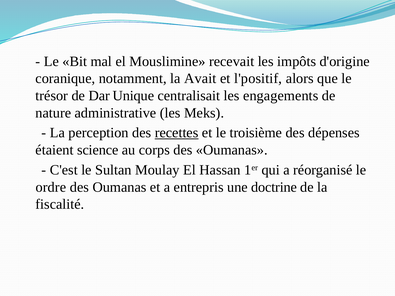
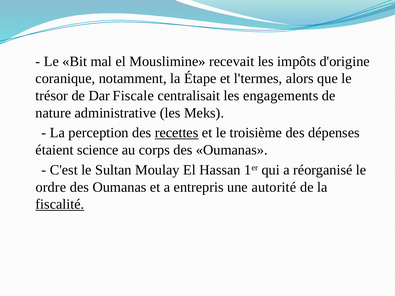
Avait: Avait -> Étape
l'positif: l'positif -> l'termes
Unique: Unique -> Fiscale
doctrine: doctrine -> autorité
fiscalité underline: none -> present
